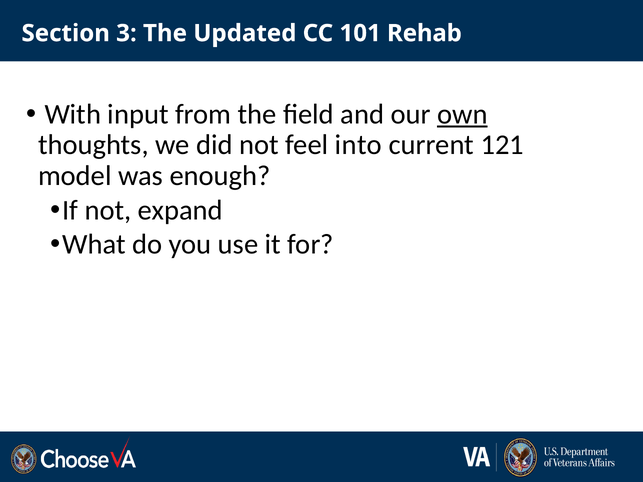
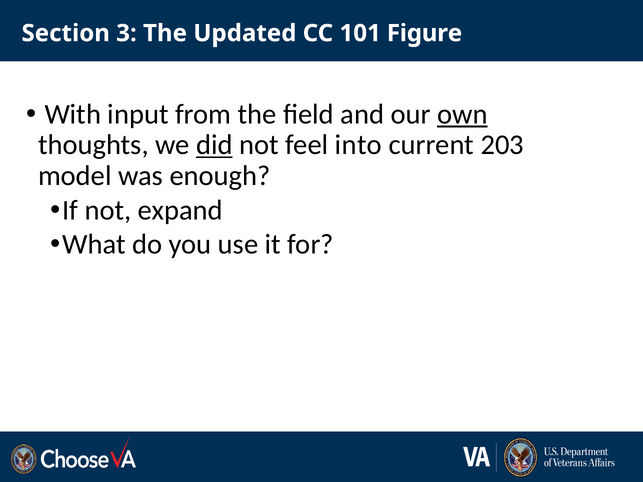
Rehab: Rehab -> Figure
did underline: none -> present
121: 121 -> 203
